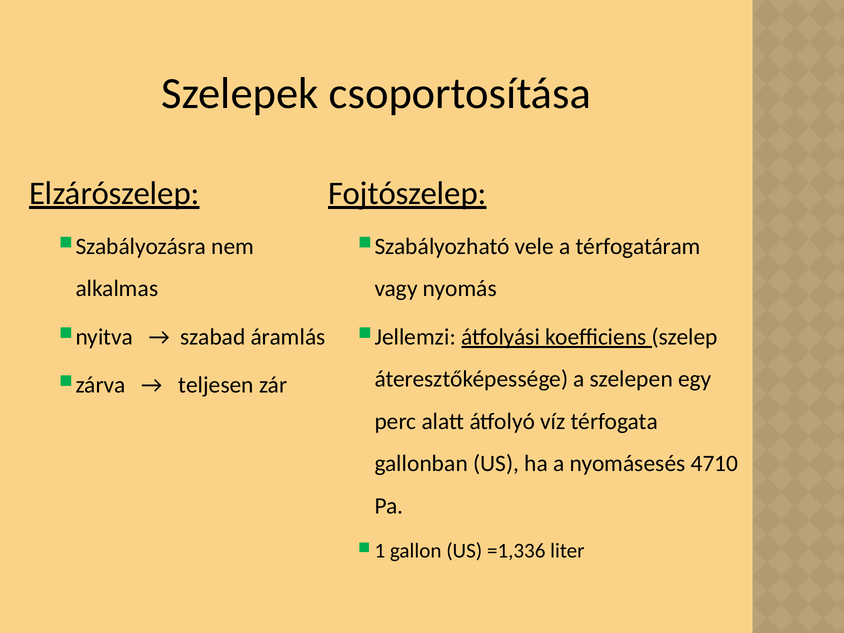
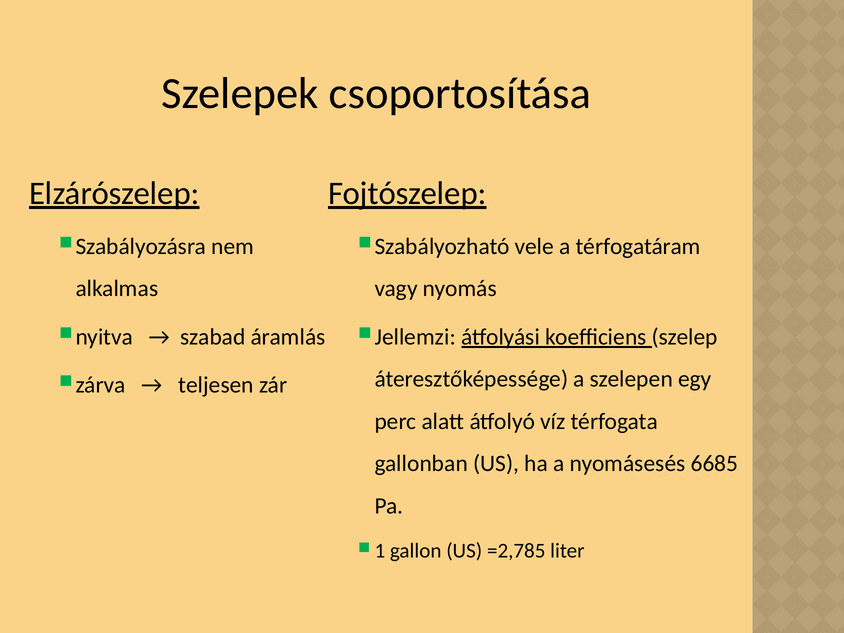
4710: 4710 -> 6685
=1,336: =1,336 -> =2,785
